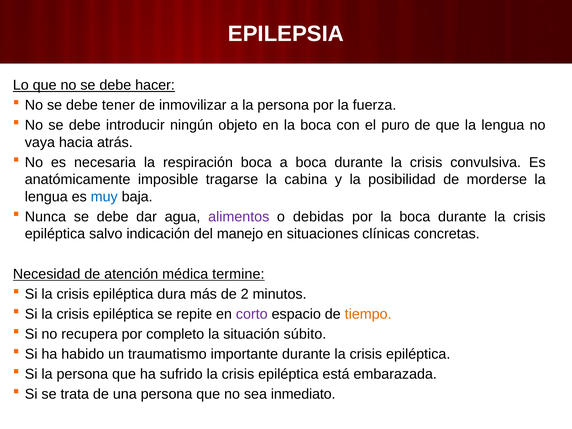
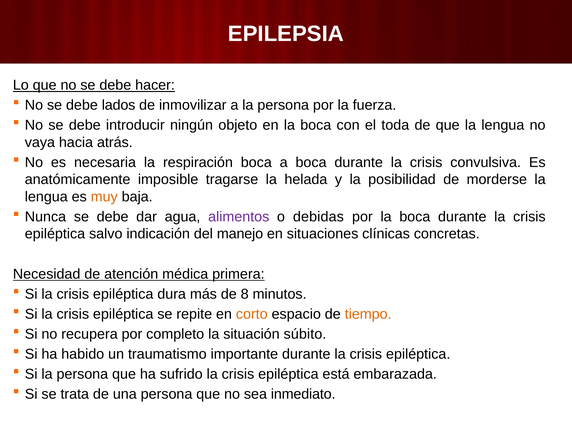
tener: tener -> lados
puro: puro -> toda
cabina: cabina -> helada
muy colour: blue -> orange
termine: termine -> primera
2: 2 -> 8
corto colour: purple -> orange
